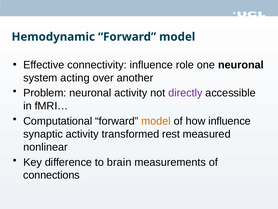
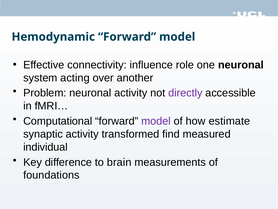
model at (156, 121) colour: orange -> purple
how influence: influence -> estimate
rest: rest -> find
nonlinear: nonlinear -> individual
connections: connections -> foundations
